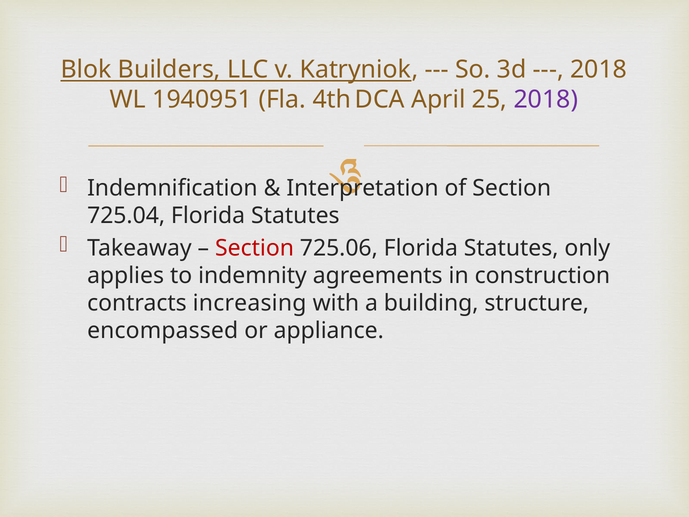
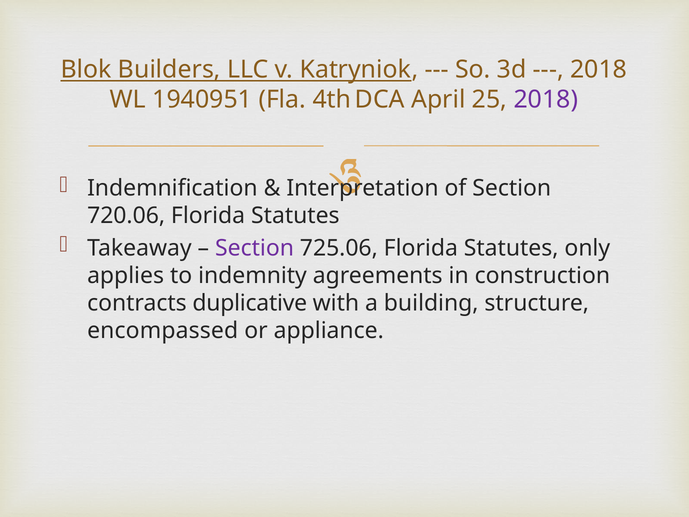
725.04: 725.04 -> 720.06
Section at (255, 248) colour: red -> purple
increasing: increasing -> duplicative
